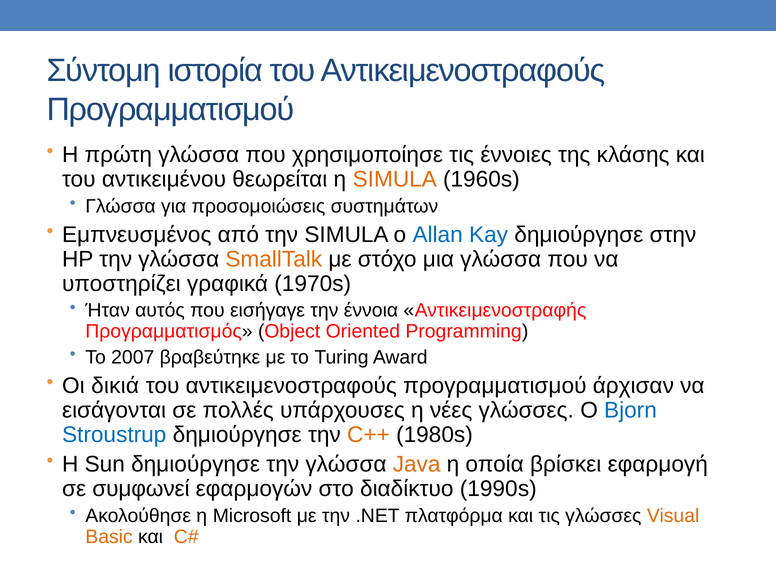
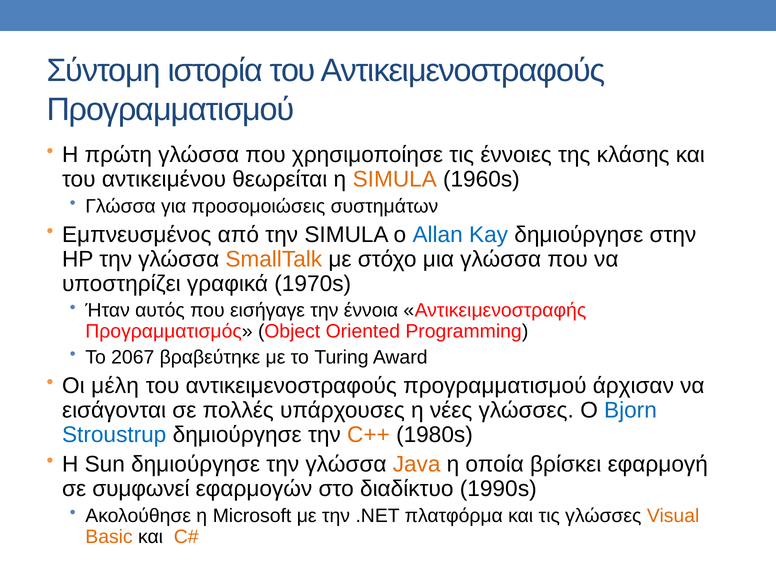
2007: 2007 -> 2067
δικιά: δικιά -> μέλη
